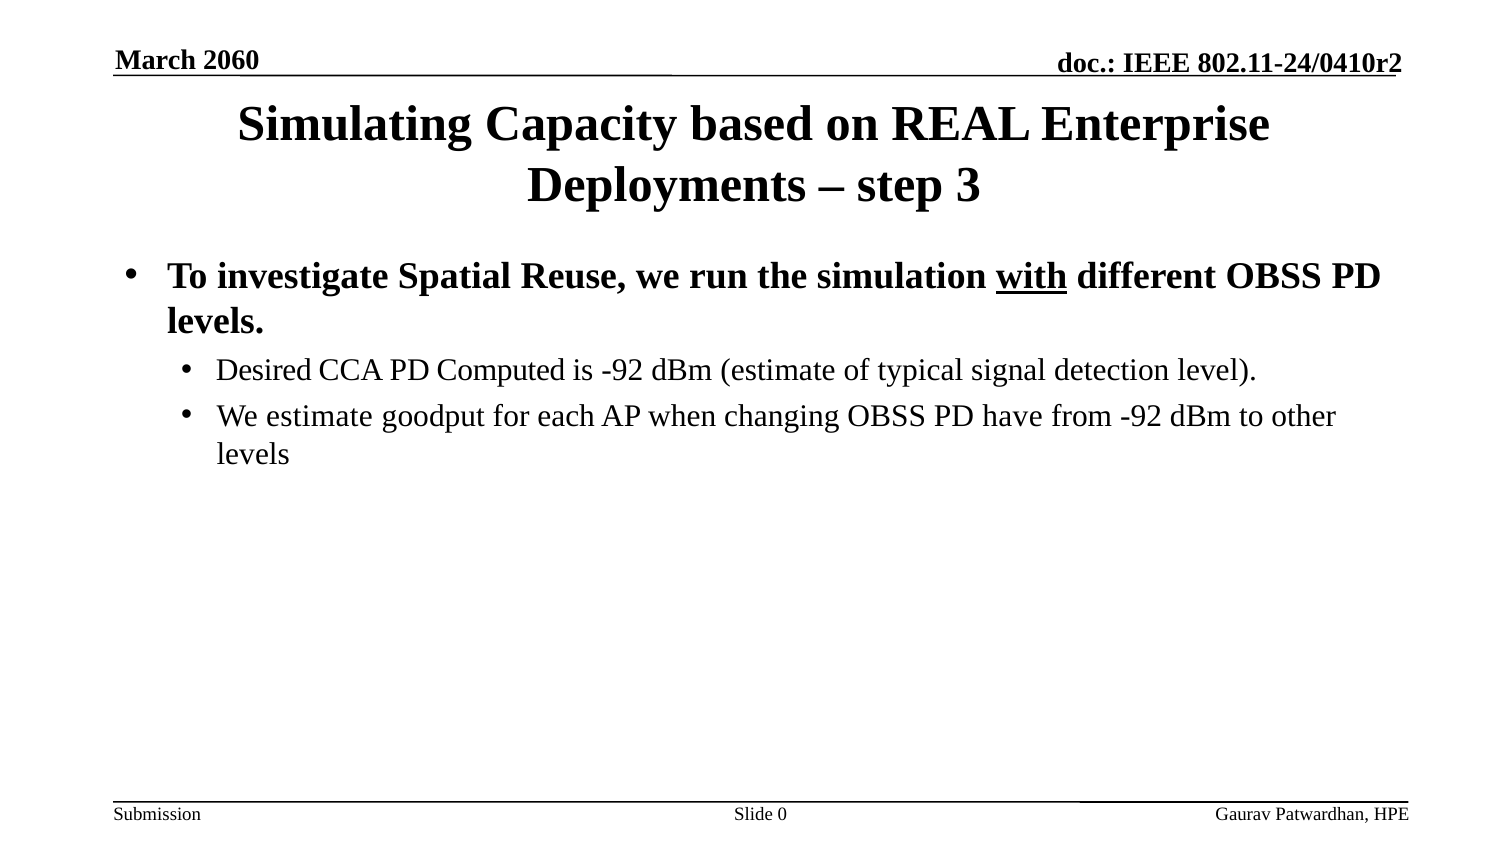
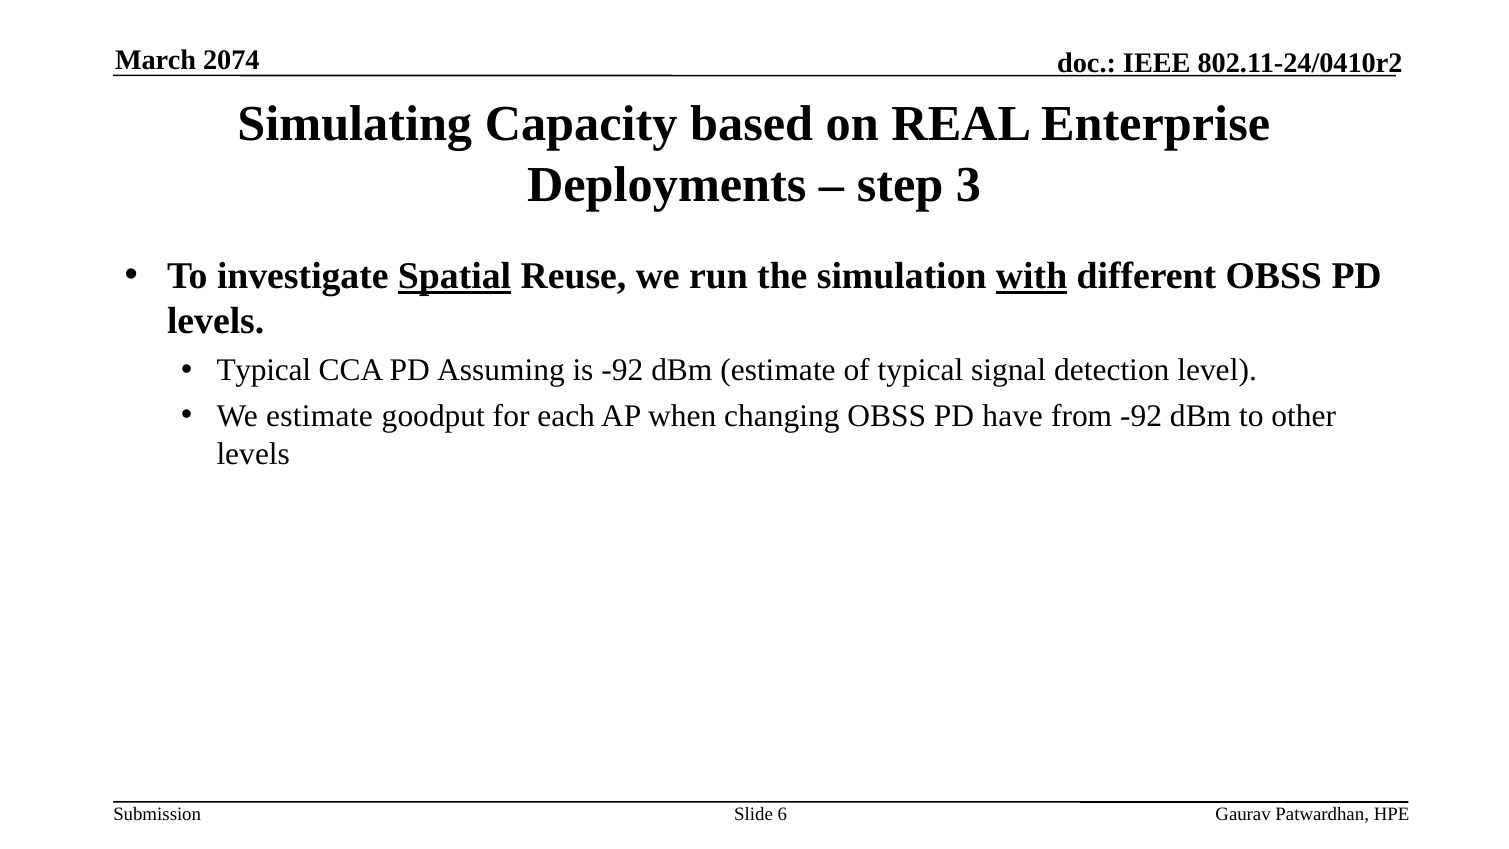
2060: 2060 -> 2074
Spatial underline: none -> present
Desired at (264, 370): Desired -> Typical
Computed: Computed -> Assuming
0: 0 -> 6
